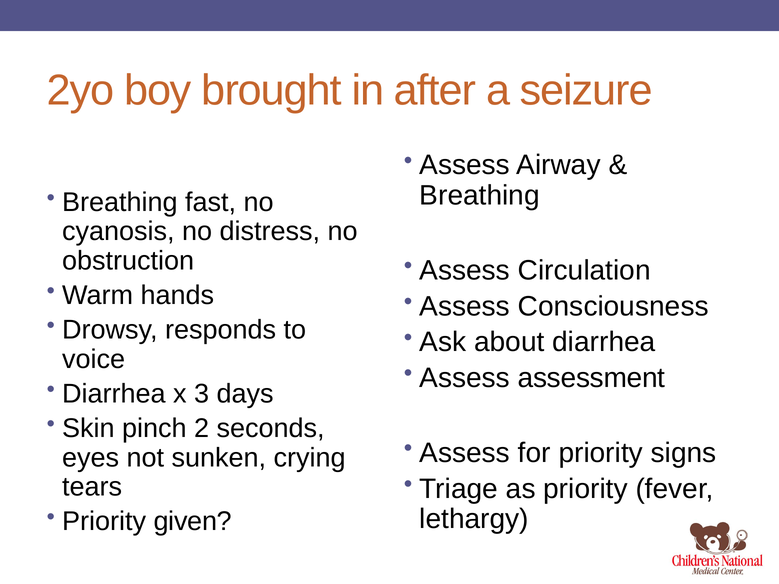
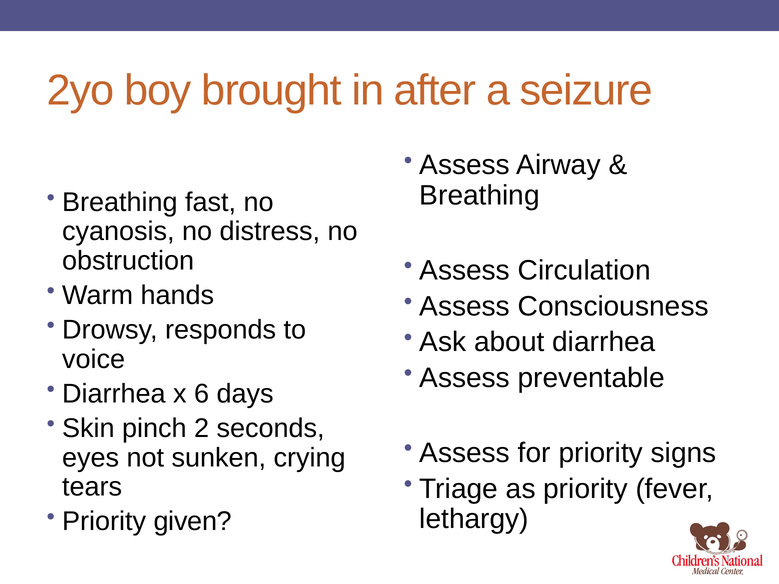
assessment: assessment -> preventable
3: 3 -> 6
